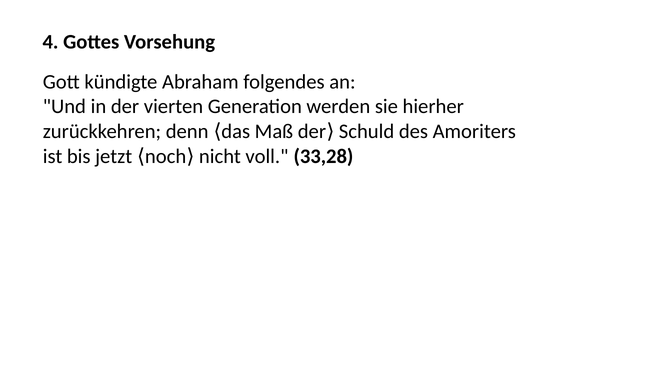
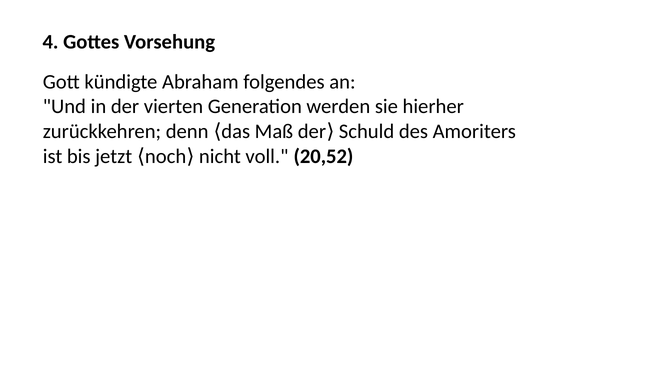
33,28: 33,28 -> 20,52
